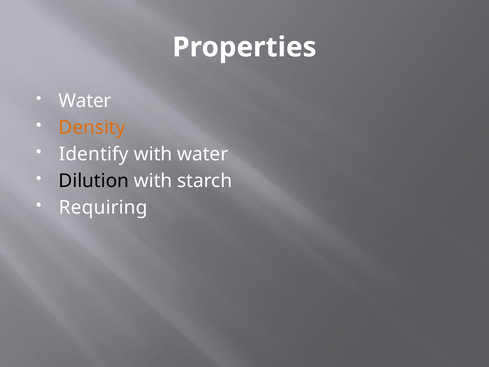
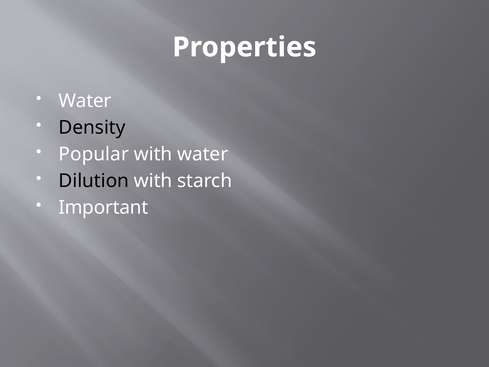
Density colour: orange -> black
Identify: Identify -> Popular
Requiring: Requiring -> Important
